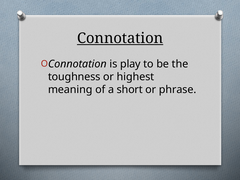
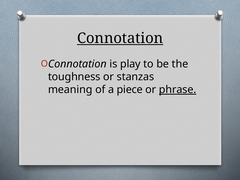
highest: highest -> stanzas
short: short -> piece
phrase underline: none -> present
